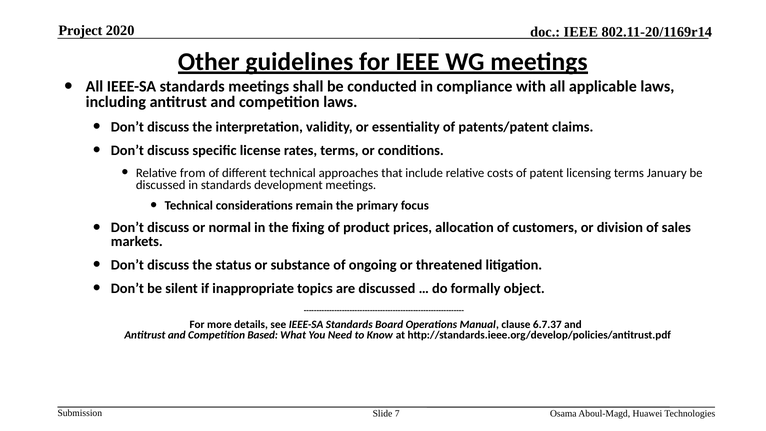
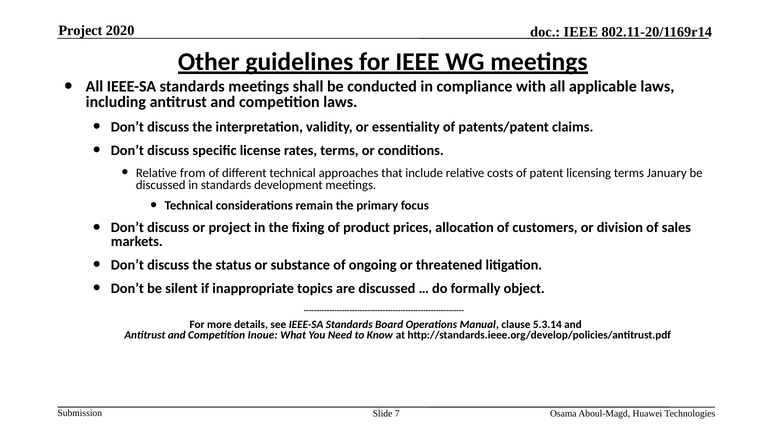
or normal: normal -> project
6.7.37: 6.7.37 -> 5.3.14
Based: Based -> Inoue
